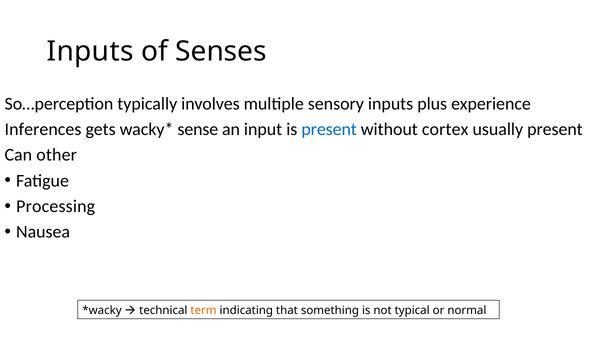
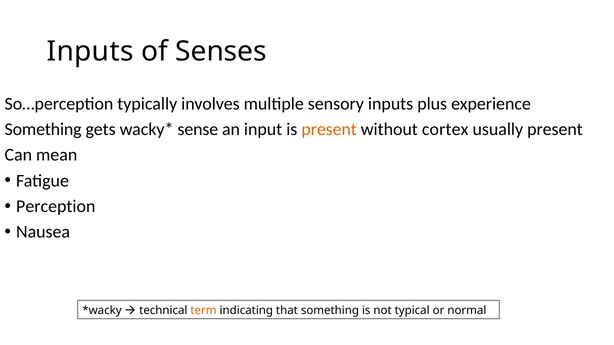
Inferences at (43, 129): Inferences -> Something
present at (329, 129) colour: blue -> orange
other: other -> mean
Processing: Processing -> Perception
